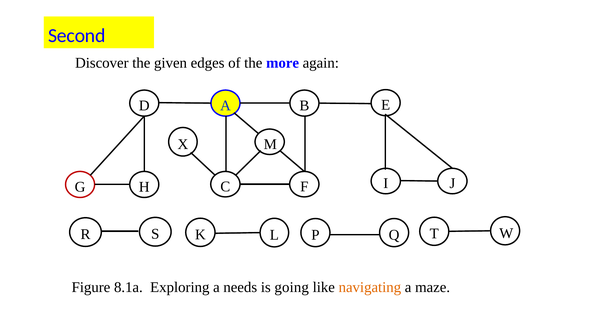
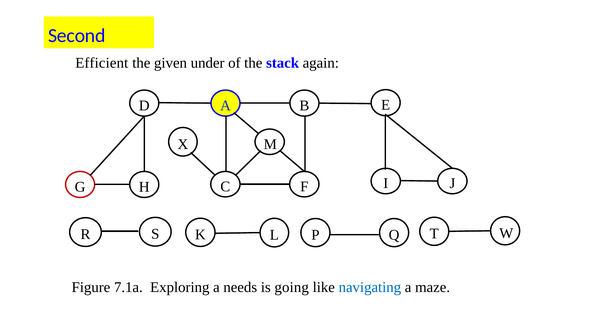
Discover: Discover -> Efficient
edges: edges -> under
more: more -> stack
8.1a: 8.1a -> 7.1a
navigating colour: orange -> blue
